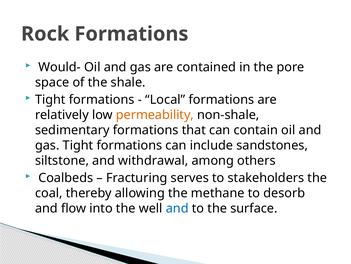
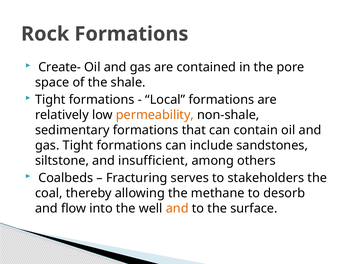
Would-: Would- -> Create-
withdrawal: withdrawal -> insufficient
and at (177, 208) colour: blue -> orange
